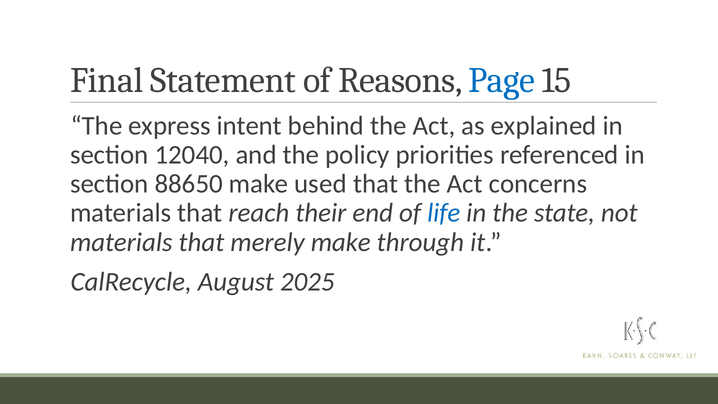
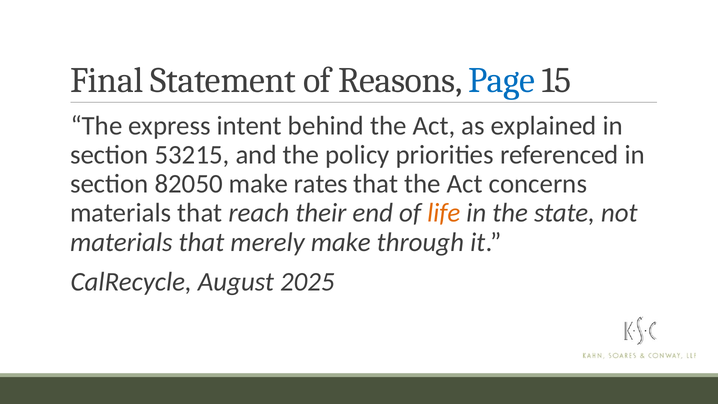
12040: 12040 -> 53215
88650: 88650 -> 82050
used: used -> rates
life colour: blue -> orange
